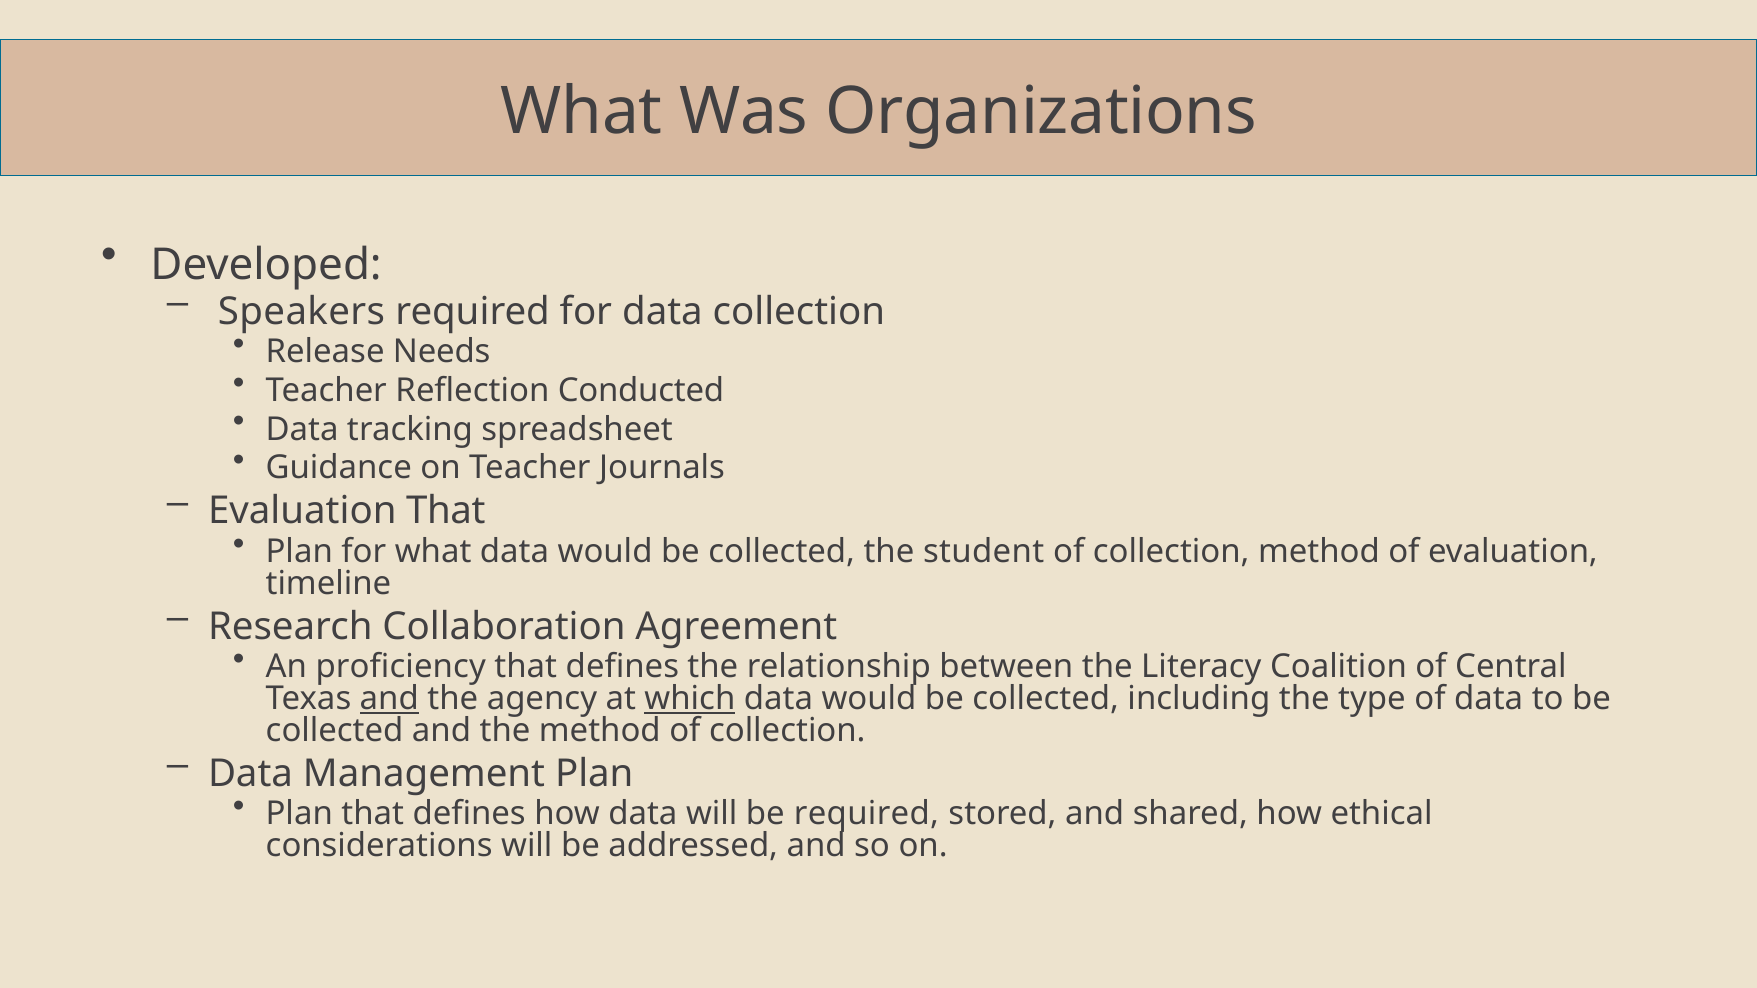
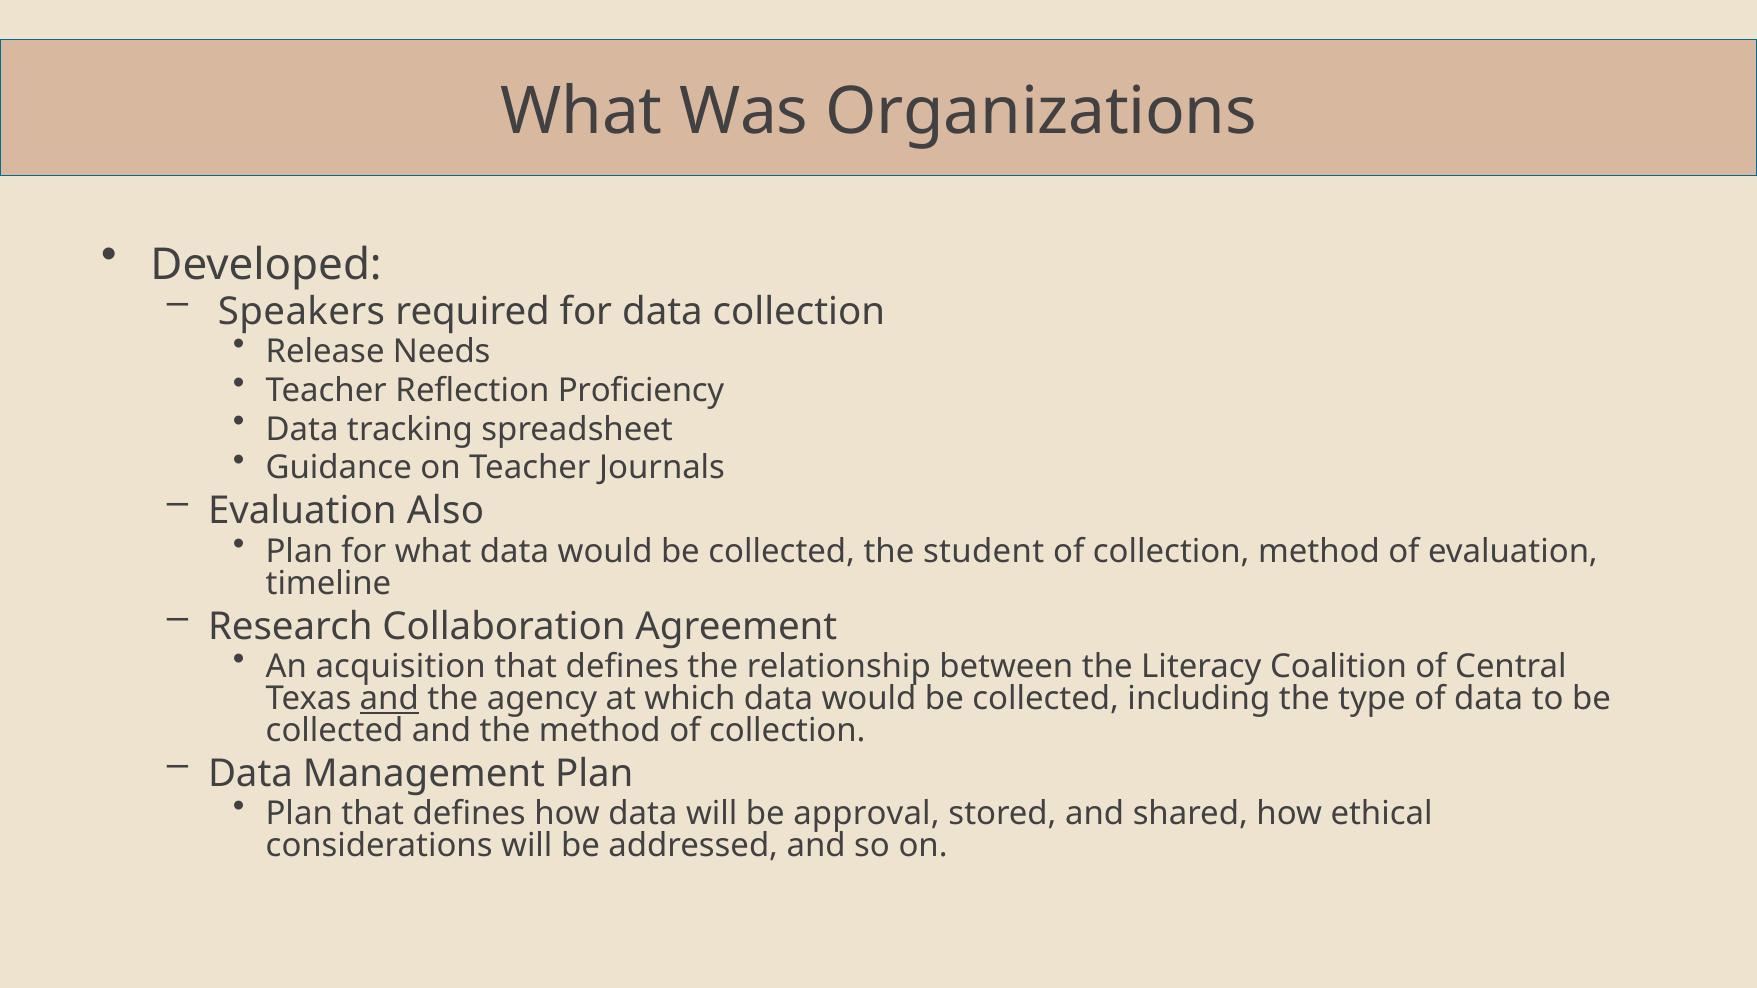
Conducted: Conducted -> Proficiency
Evaluation That: That -> Also
proficiency: proficiency -> acquisition
which underline: present -> none
be required: required -> approval
